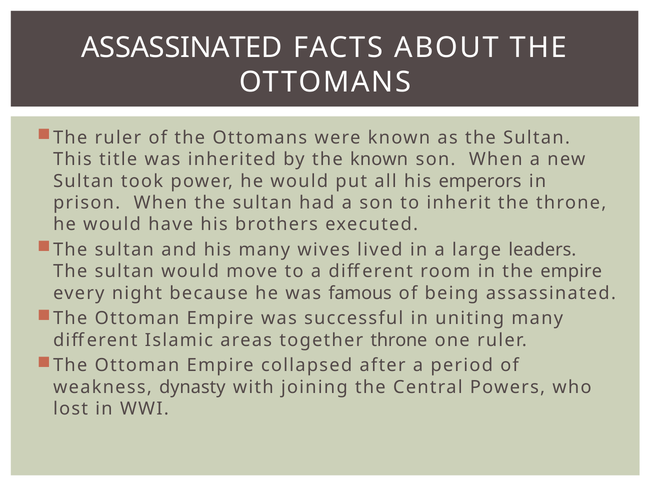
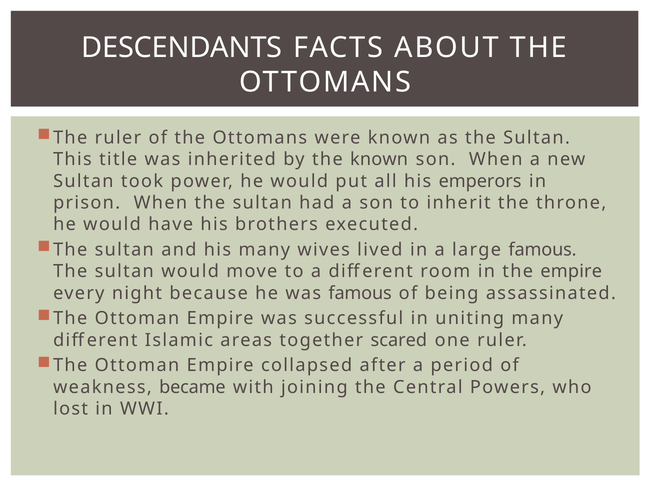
ASSASSINATED at (182, 48): ASSASSINATED -> DESCENDANTS
large leaders: leaders -> famous
together throne: throne -> scared
dynasty: dynasty -> became
